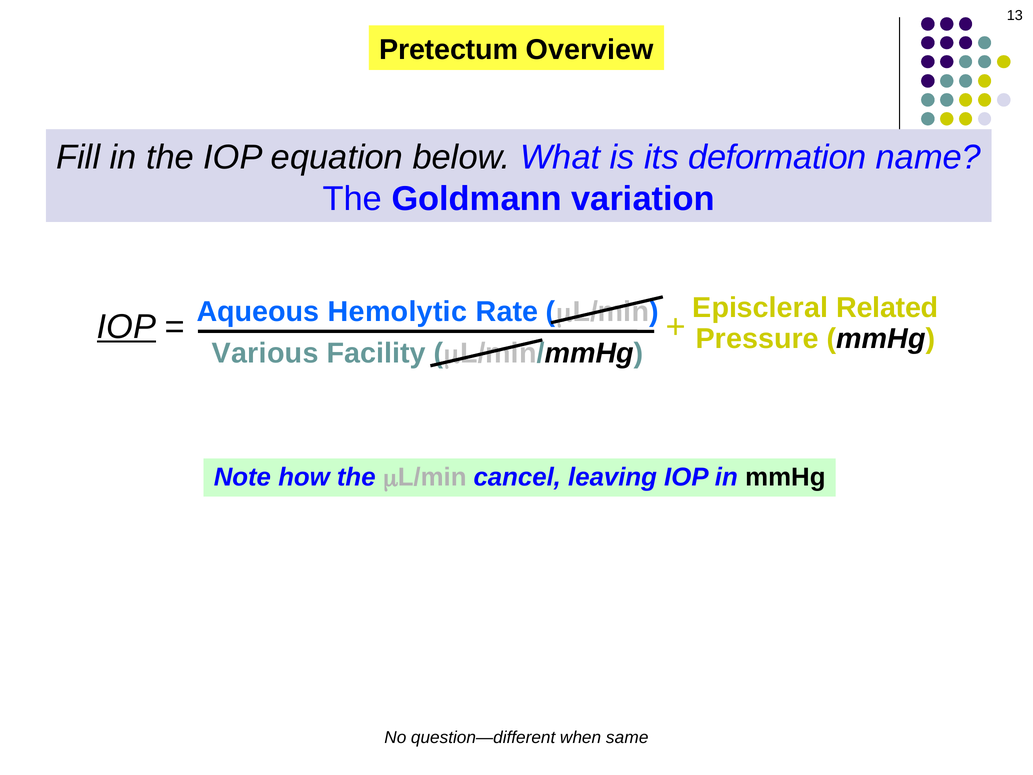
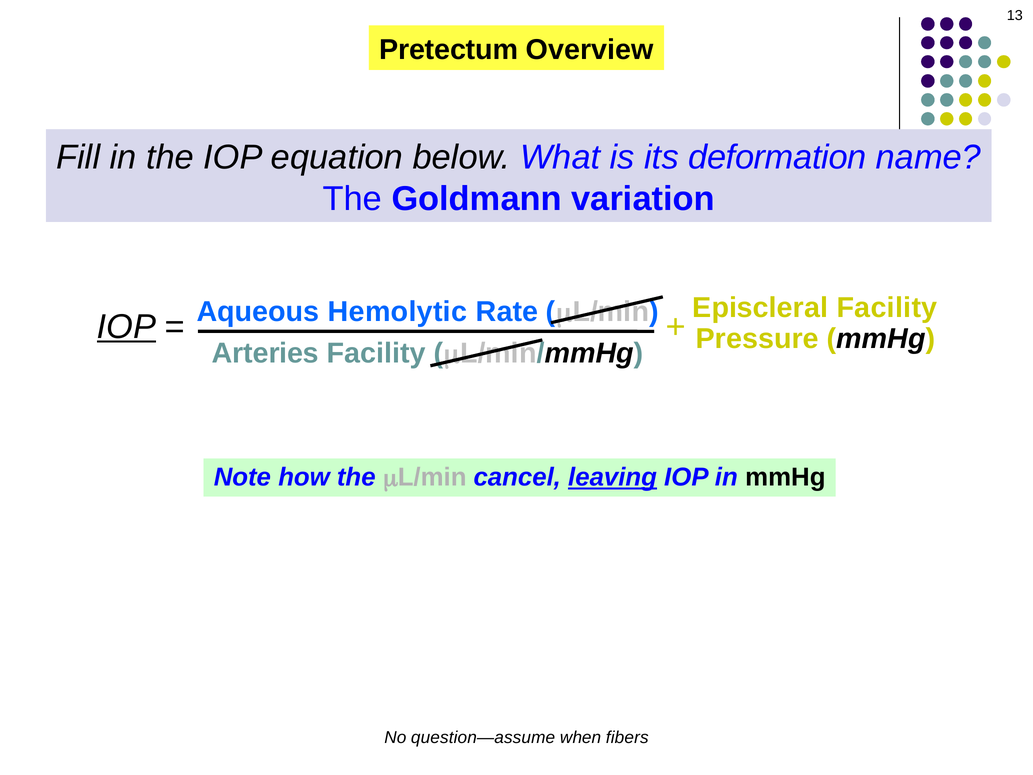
Episcleral Related: Related -> Facility
Various: Various -> Arteries
leaving underline: none -> present
question—different: question—different -> question—assume
same: same -> fibers
